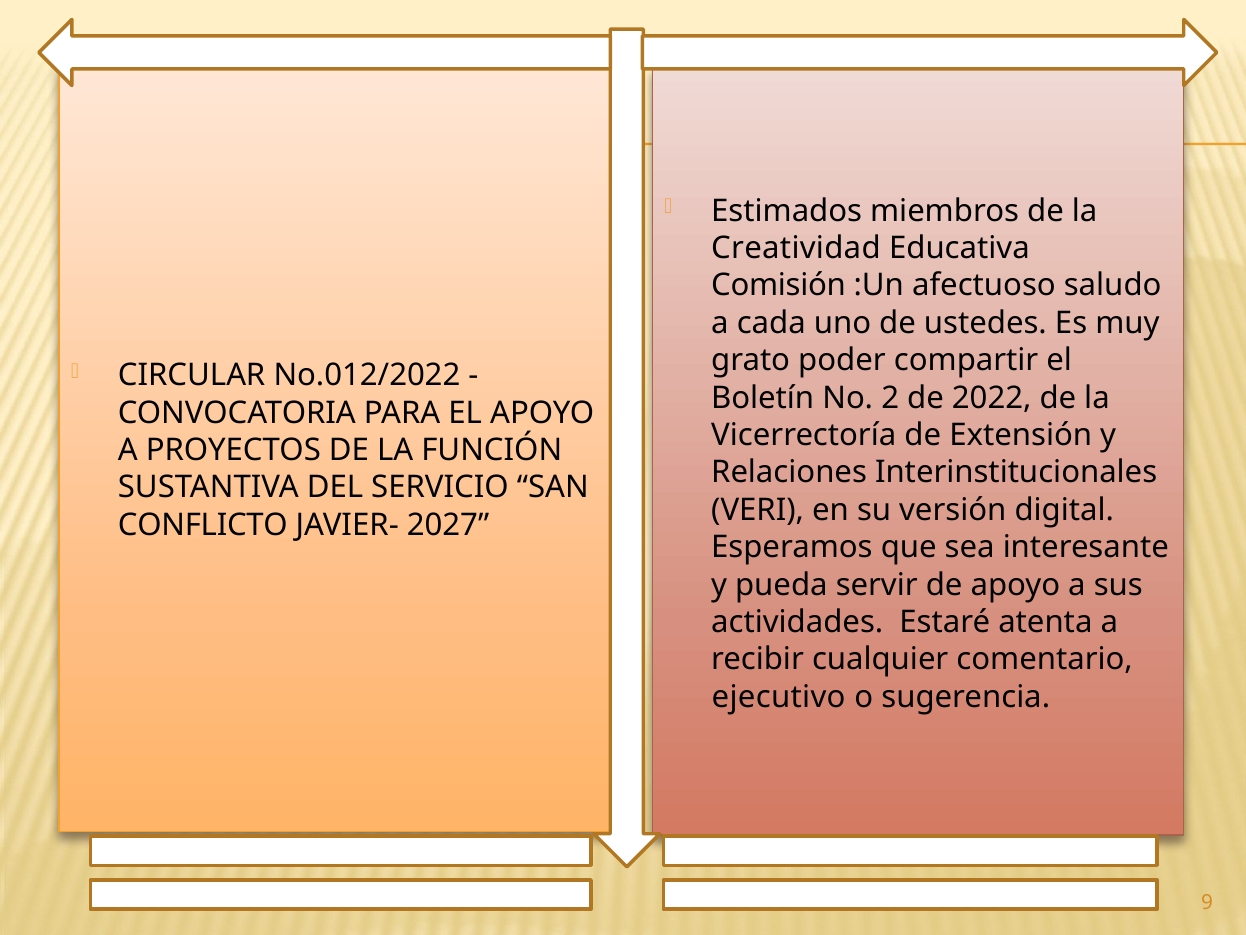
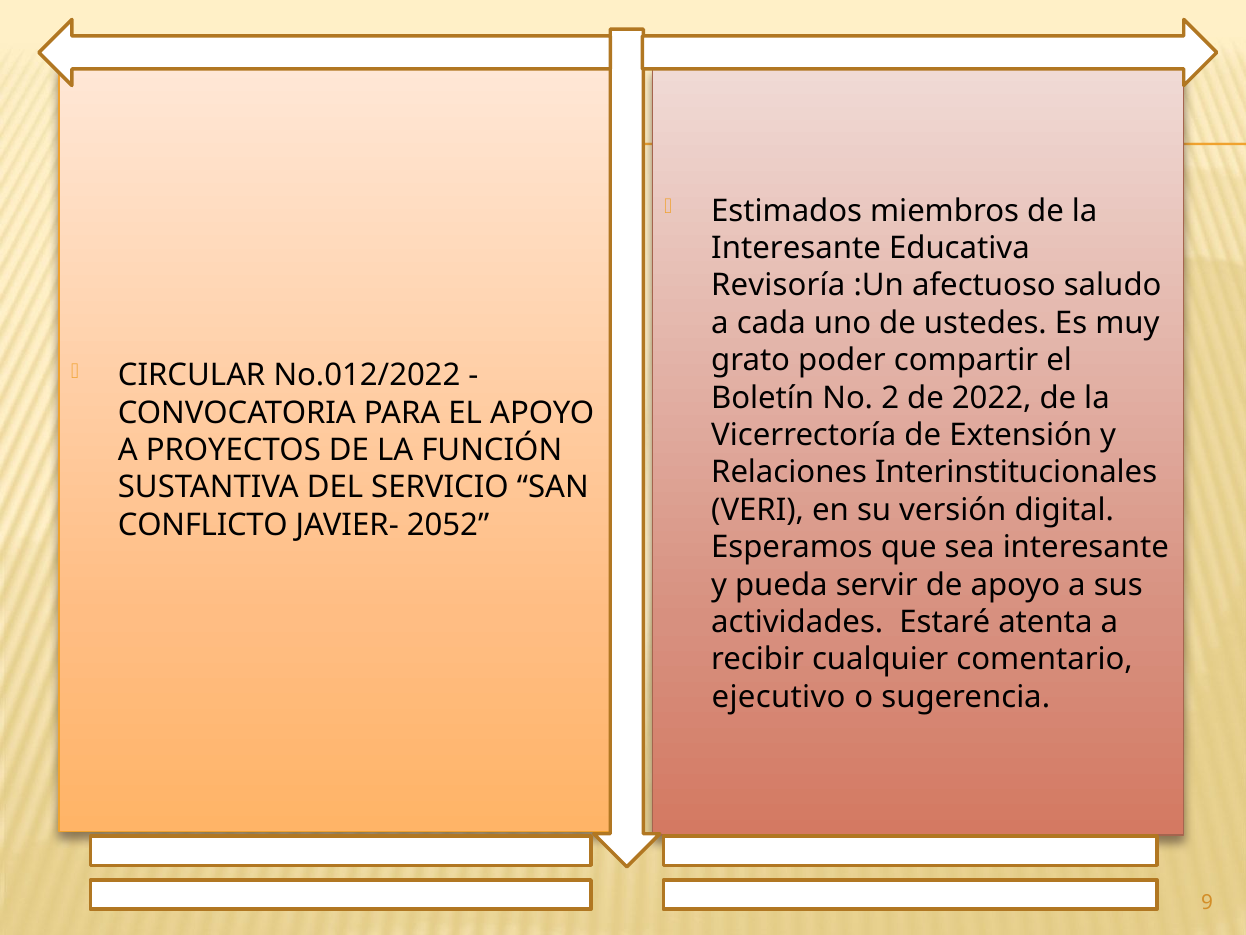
Creatividad at (796, 248): Creatividad -> Interesante
Comisión: Comisión -> Revisoría
2027: 2027 -> 2052
